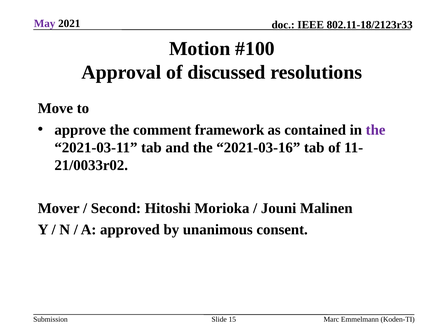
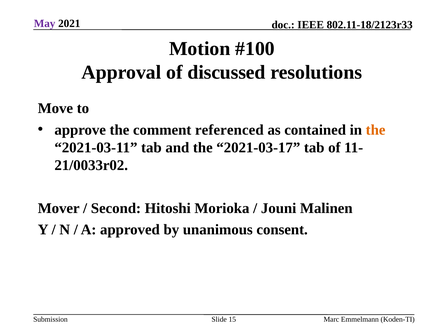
framework: framework -> referenced
the at (376, 130) colour: purple -> orange
2021-03-16: 2021-03-16 -> 2021-03-17
